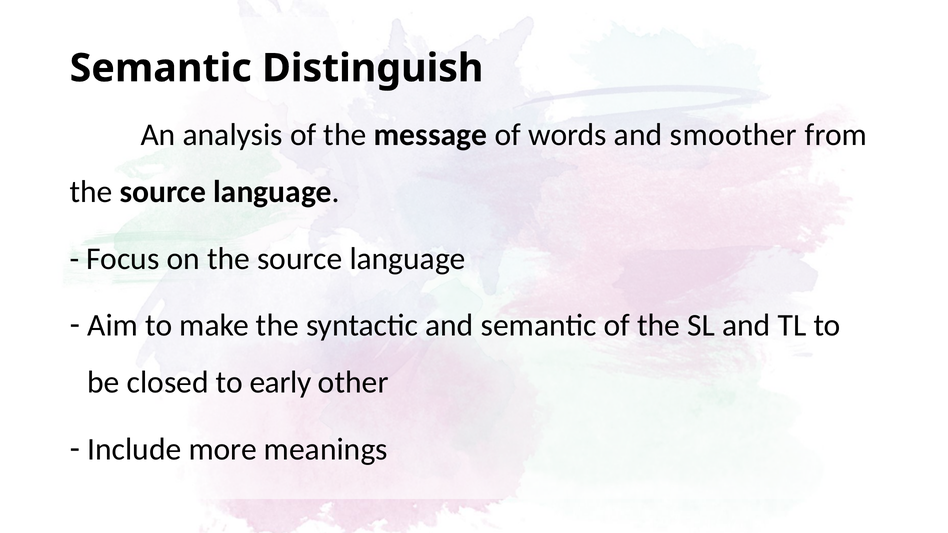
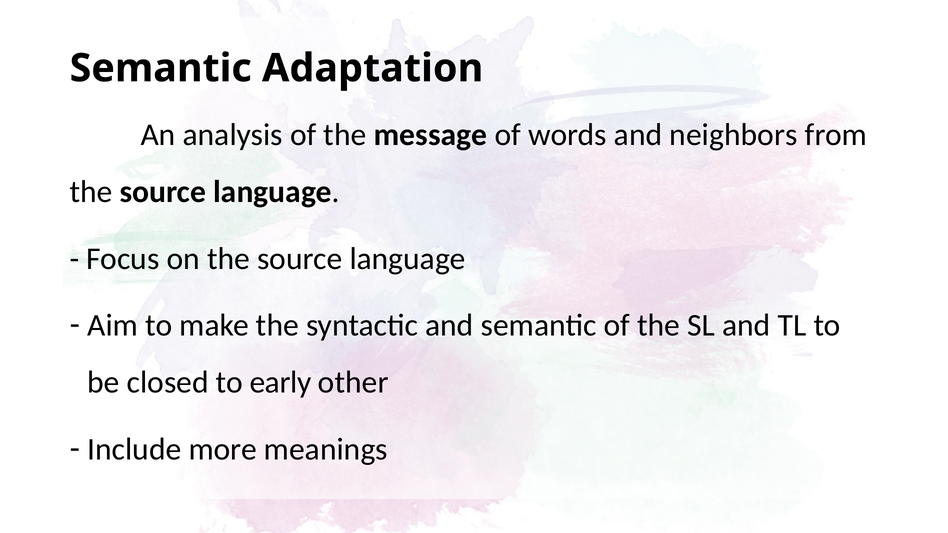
Distinguish: Distinguish -> Adaptation
smoother: smoother -> neighbors
